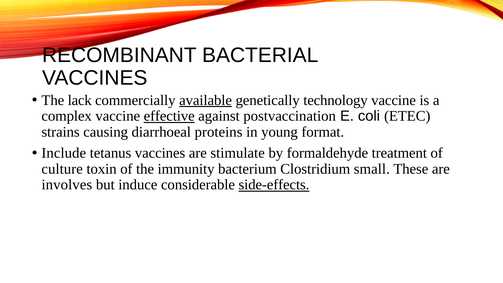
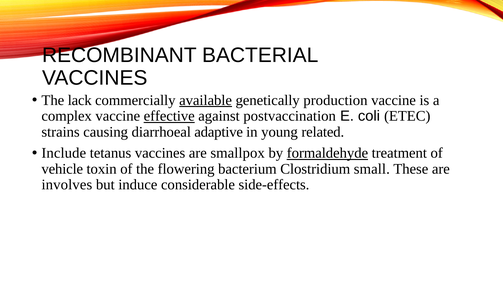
technology: technology -> production
proteins: proteins -> adaptive
format: format -> related
stimulate: stimulate -> smallpox
formaldehyde underline: none -> present
culture: culture -> vehicle
immunity: immunity -> flowering
side-effects underline: present -> none
